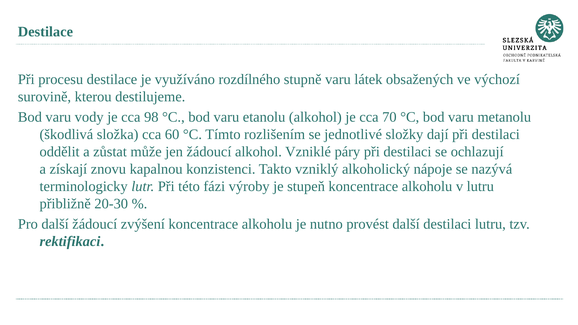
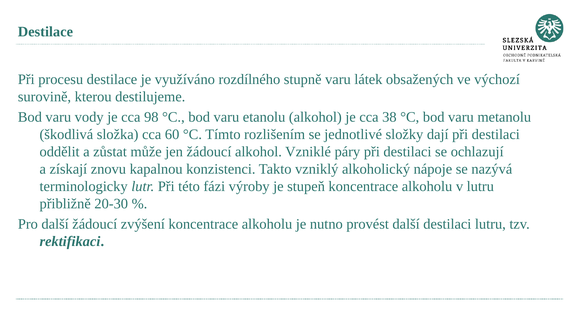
70: 70 -> 38
